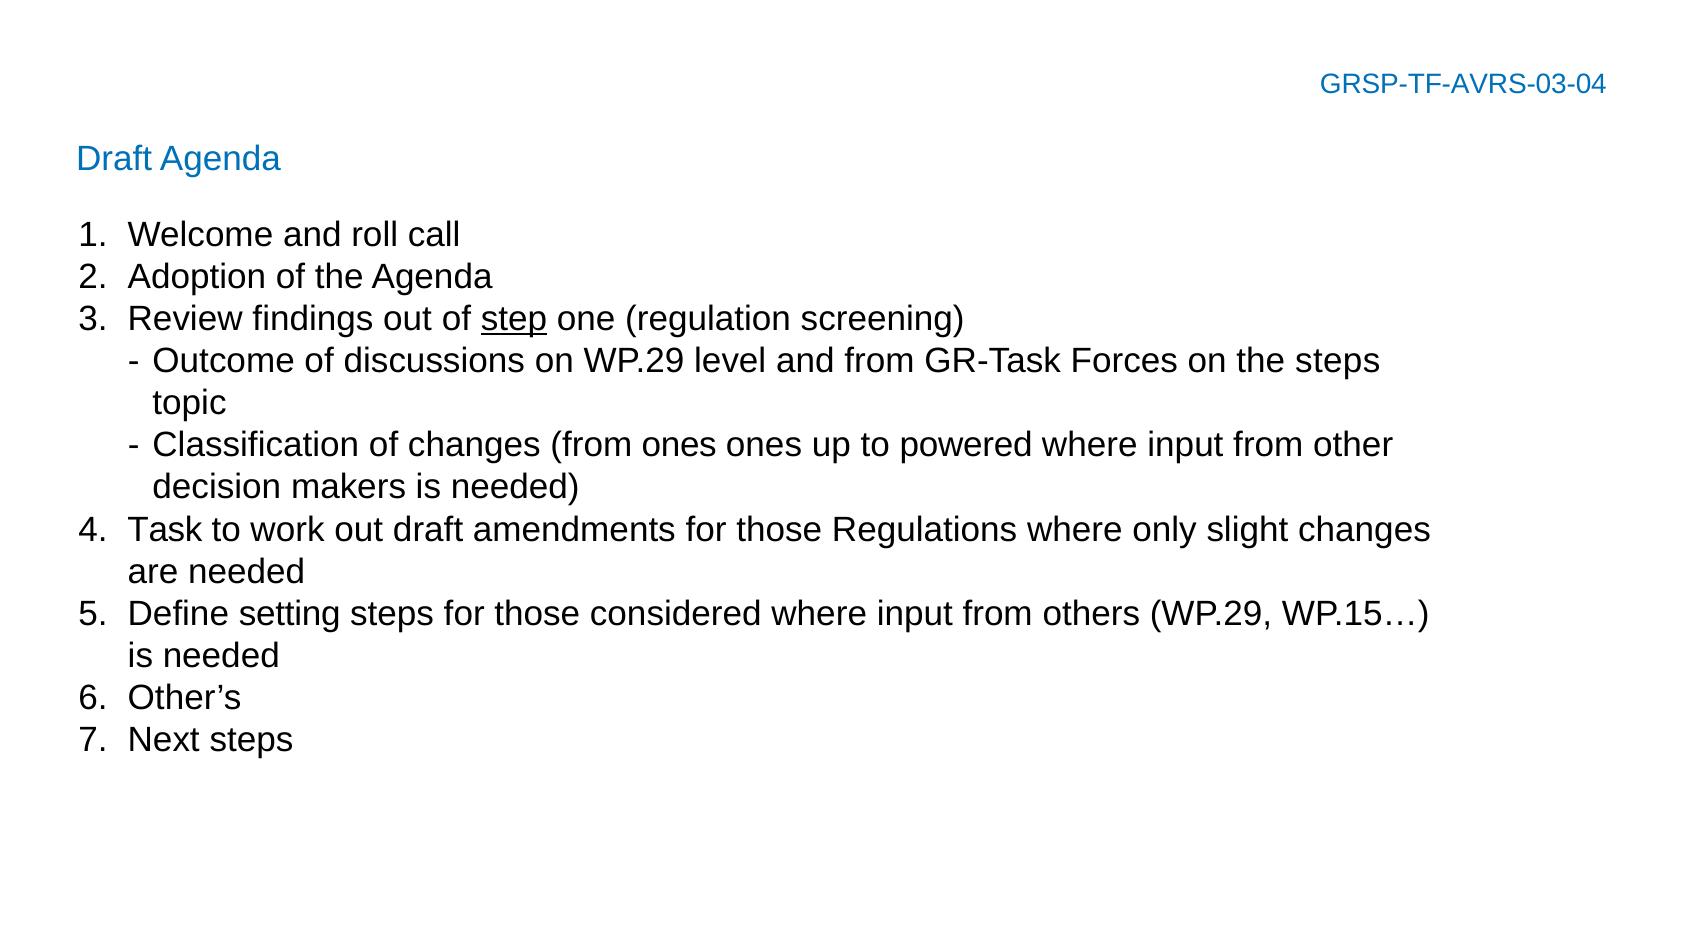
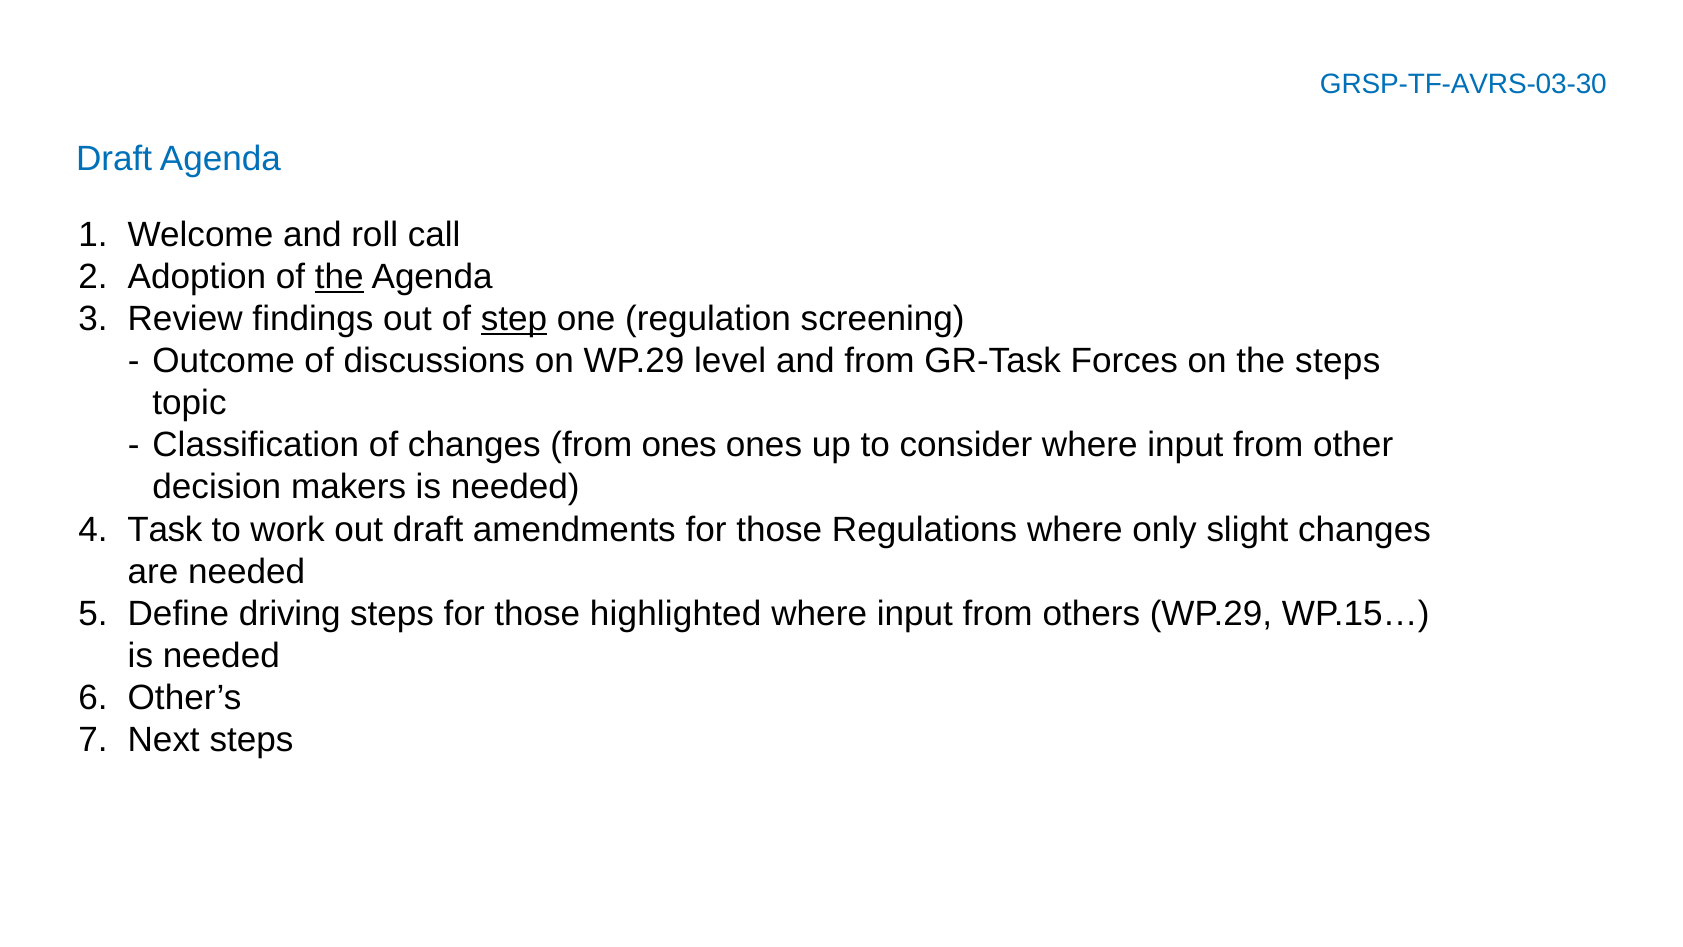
GRSP-TF-AVRS-03-04: GRSP-TF-AVRS-03-04 -> GRSP-TF-AVRS-03-30
the at (339, 277) underline: none -> present
powered: powered -> consider
setting: setting -> driving
considered: considered -> highlighted
